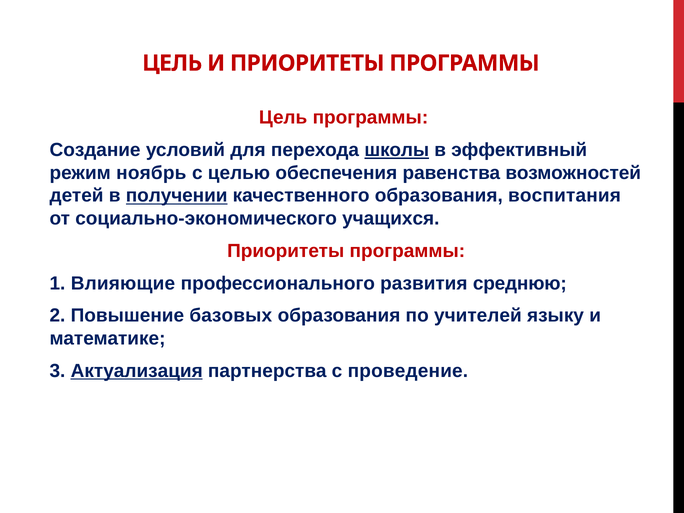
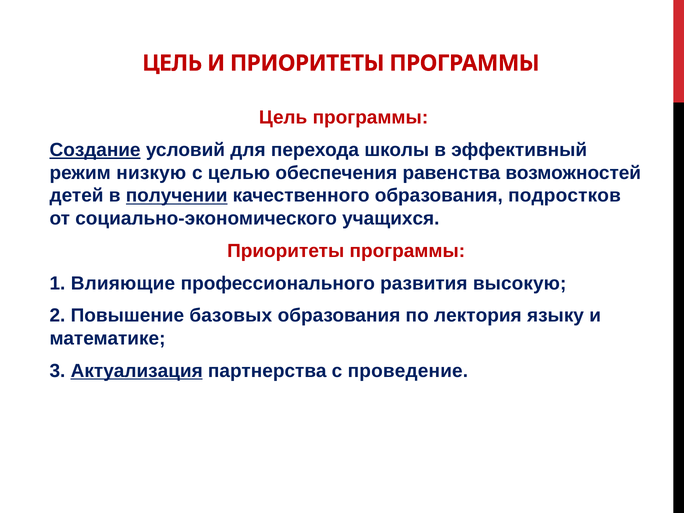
Создание underline: none -> present
школы underline: present -> none
ноябрь: ноябрь -> низкую
воспитания: воспитания -> подростков
среднюю: среднюю -> высокую
учителей: учителей -> лектория
